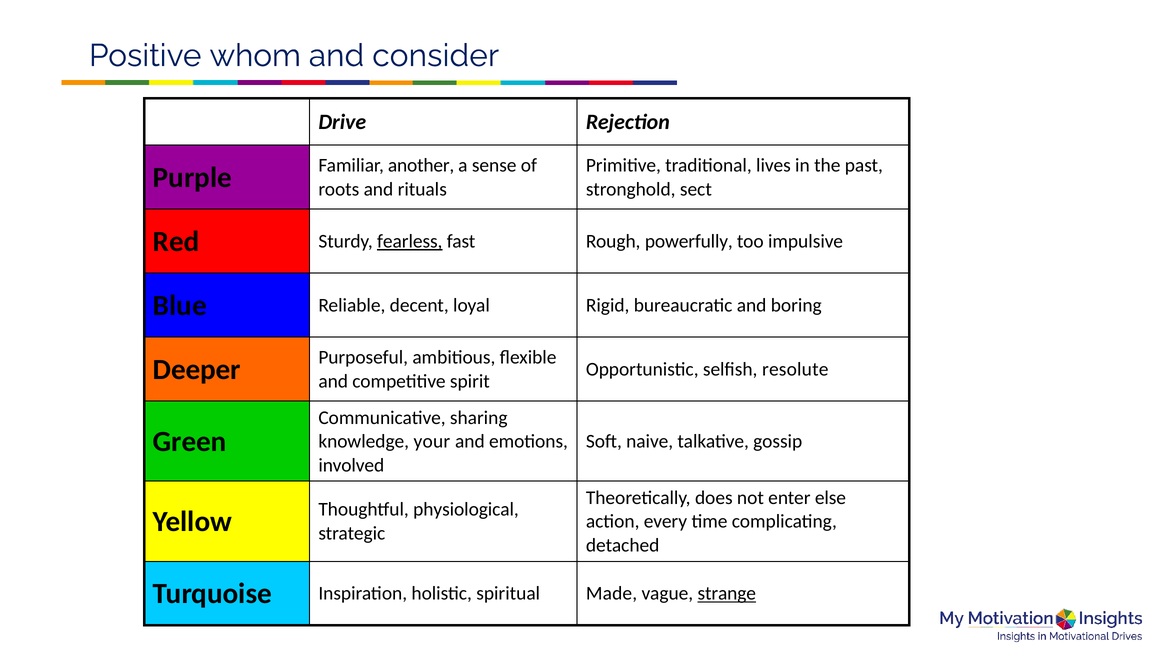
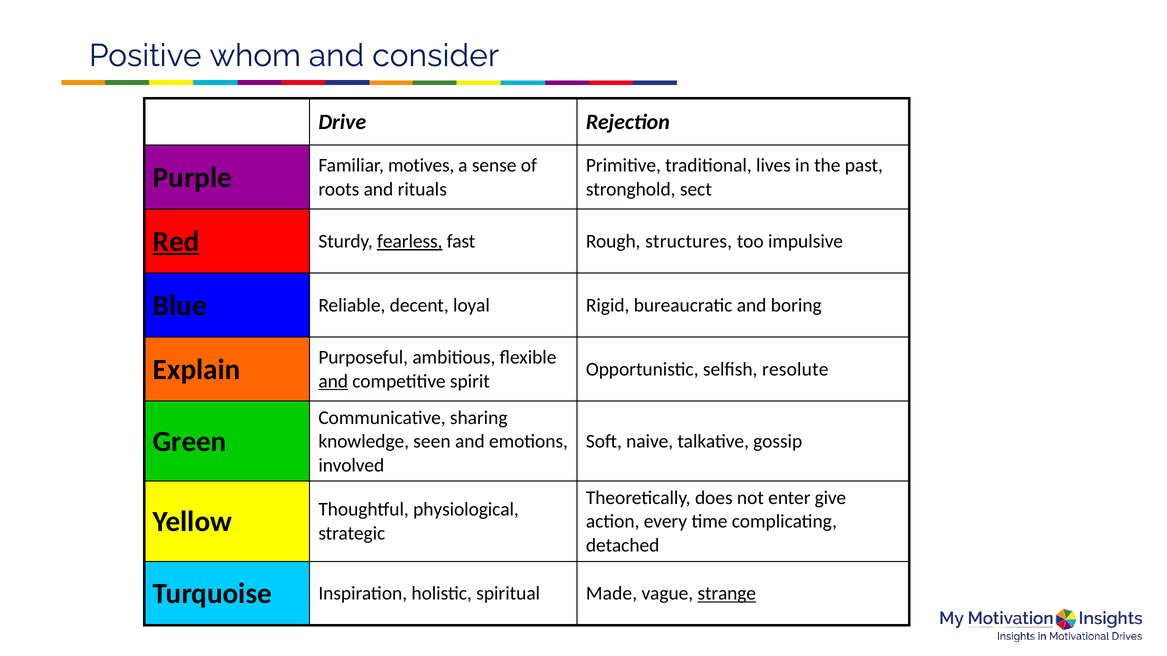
another: another -> motives
Red underline: none -> present
powerfully: powerfully -> structures
Deeper: Deeper -> Explain
and at (333, 382) underline: none -> present
your: your -> seen
else: else -> give
